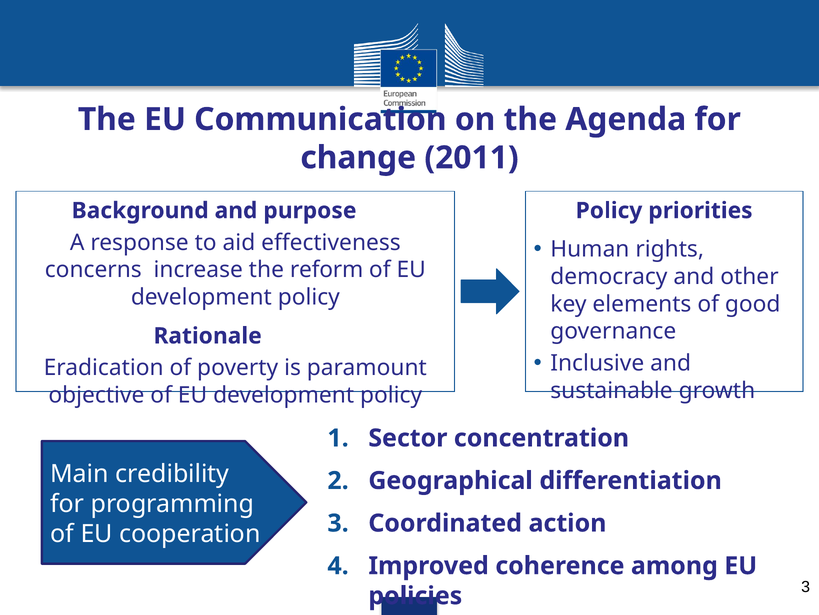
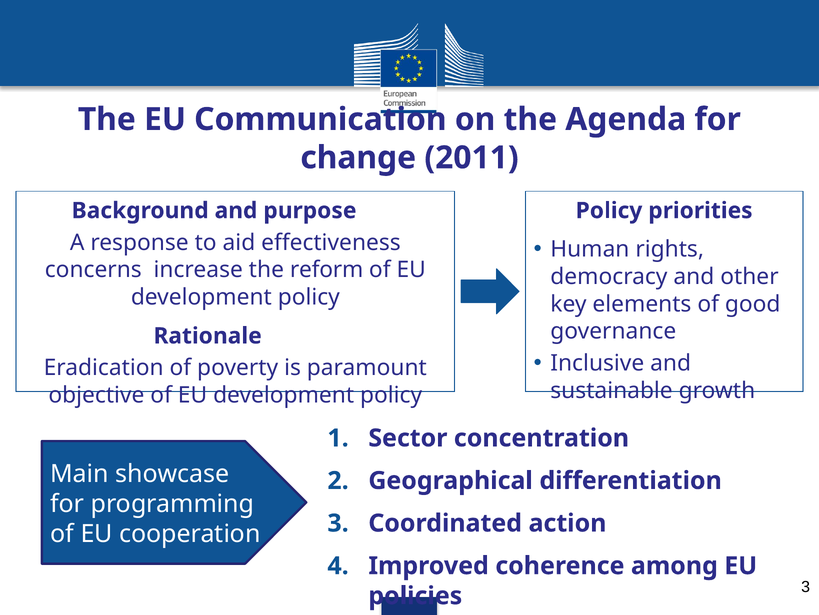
credibility: credibility -> showcase
